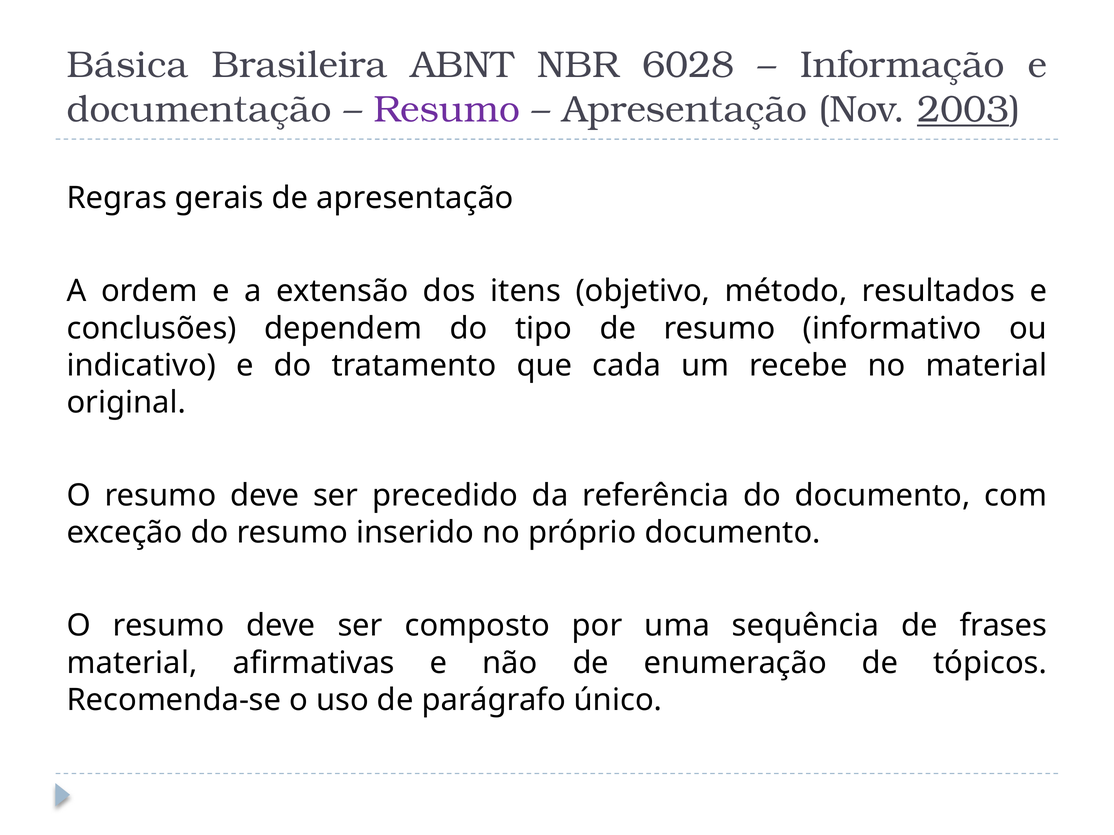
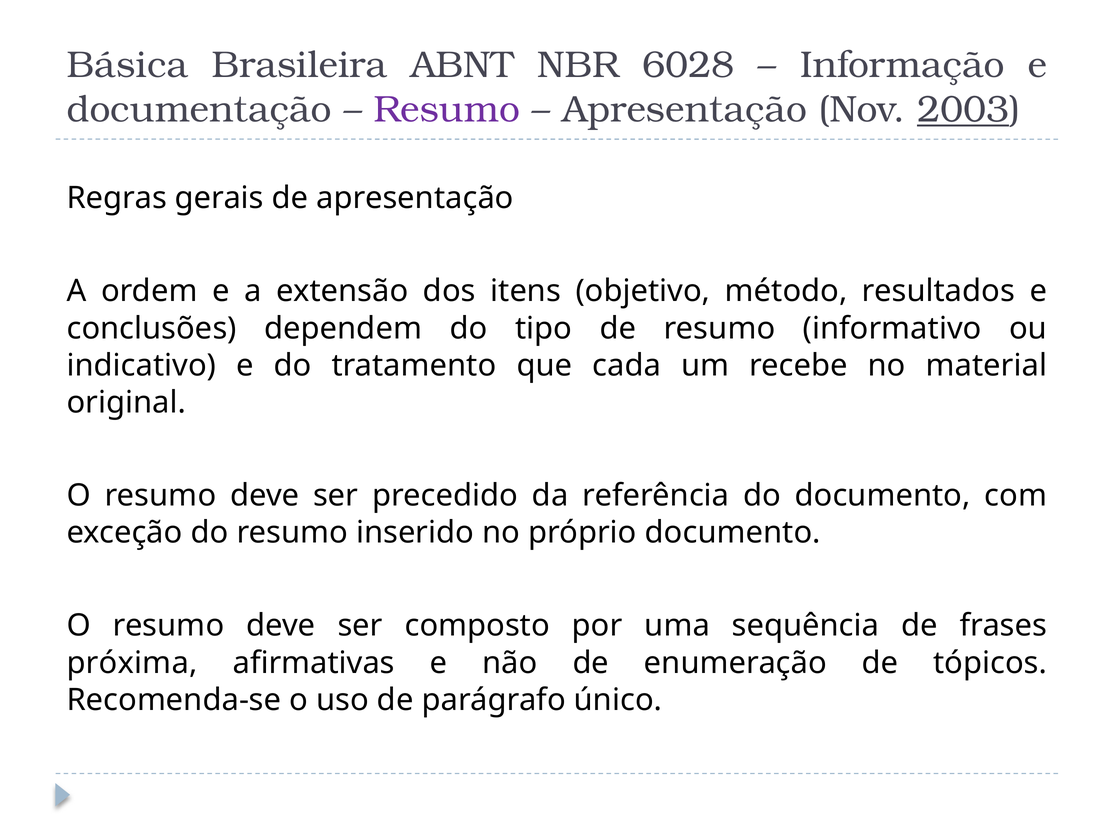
material at (132, 663): material -> próxima
